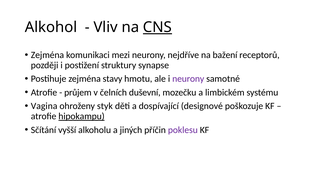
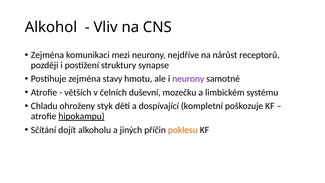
CNS underline: present -> none
bažení: bažení -> nárůst
průjem: průjem -> větších
Vagina: Vagina -> Chladu
designové: designové -> kompletní
vyšší: vyšší -> dojít
poklesu colour: purple -> orange
